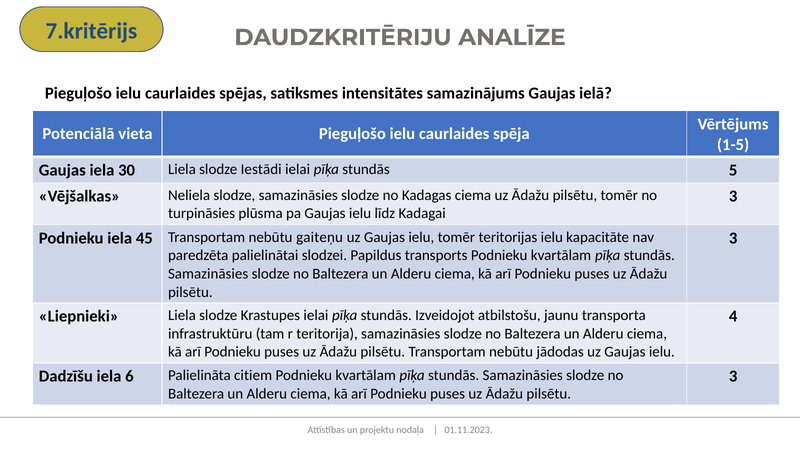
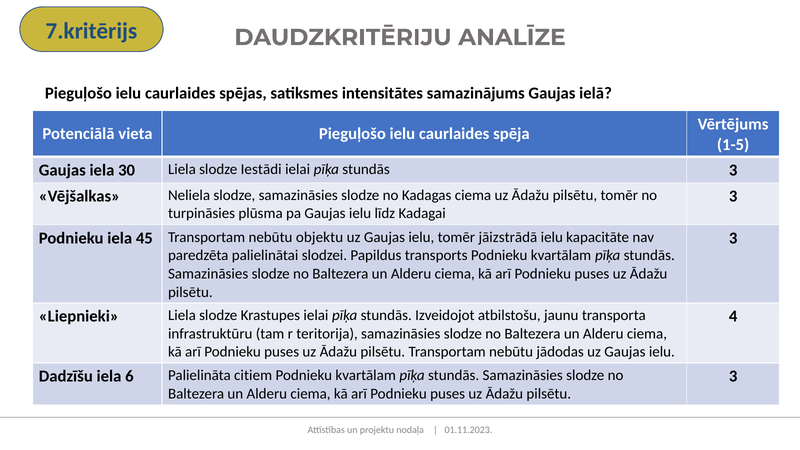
stundās 5: 5 -> 3
gaiteņu: gaiteņu -> objektu
teritorijas: teritorijas -> jāizstrādā
